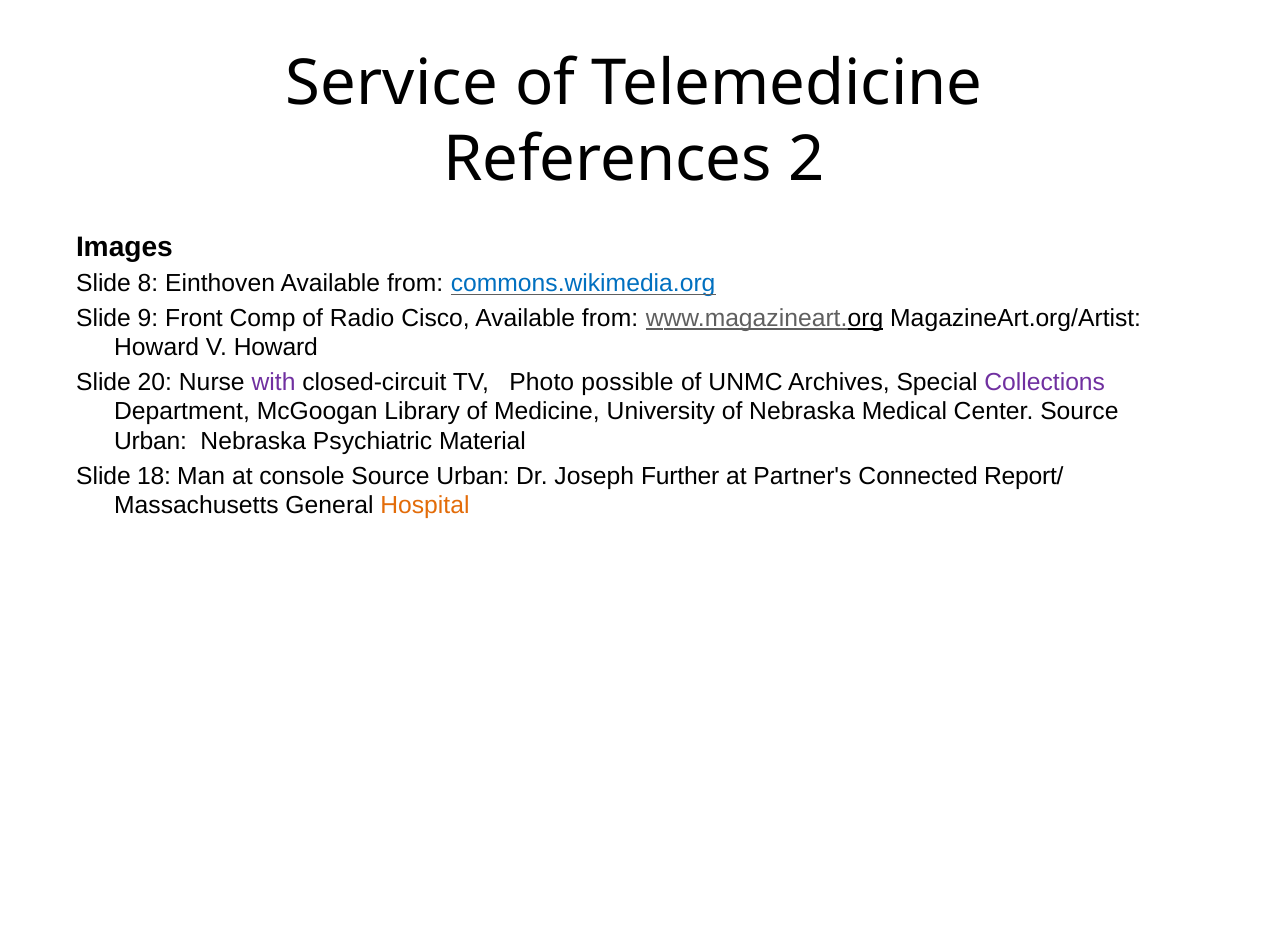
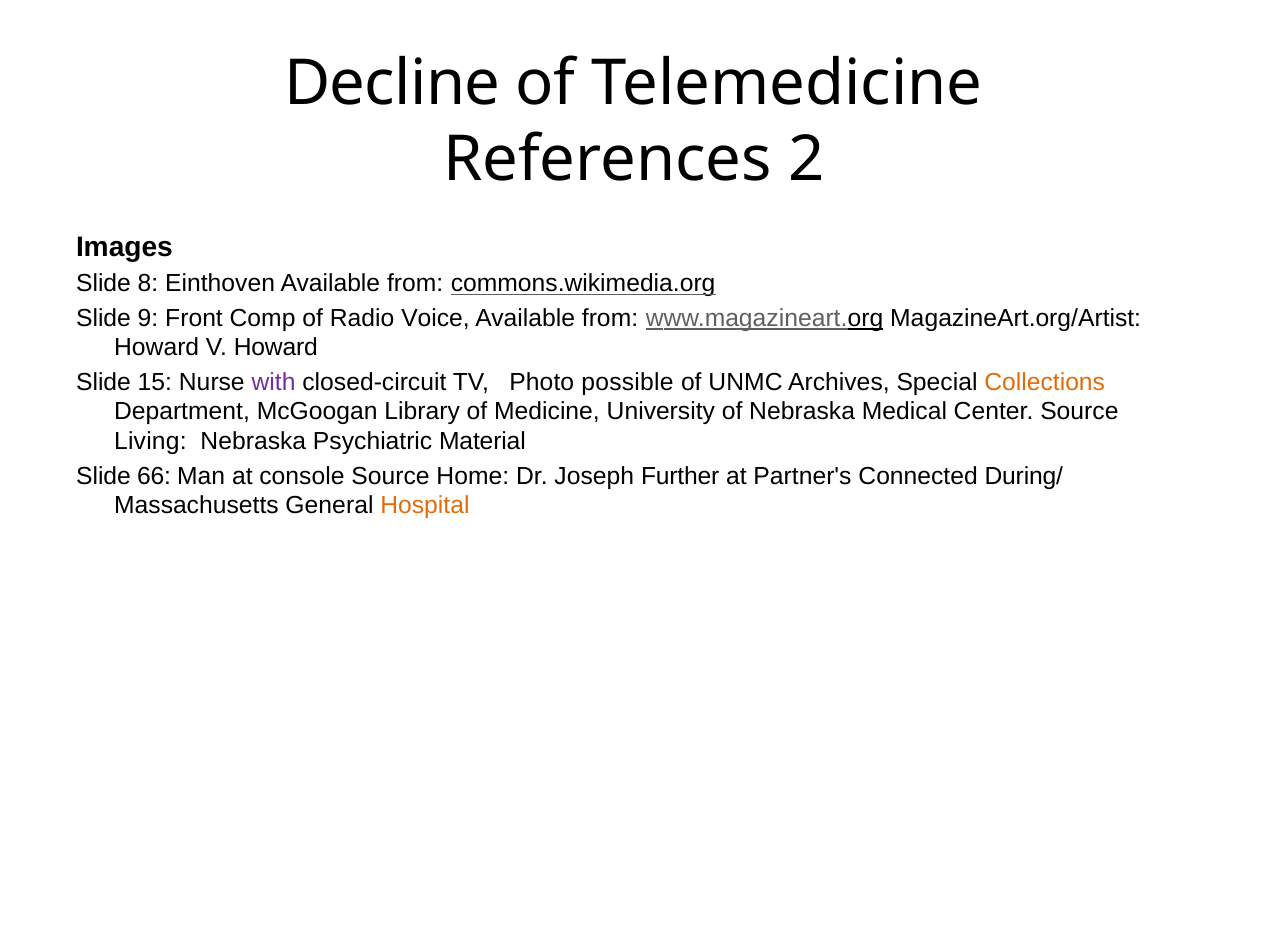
Service: Service -> Decline
commons.wikimedia.org colour: blue -> black
Cisco: Cisco -> Voice
20: 20 -> 15
Collections colour: purple -> orange
Urban at (151, 441): Urban -> Living
18: 18 -> 66
console Source Urban: Urban -> Home
Report/: Report/ -> During/
